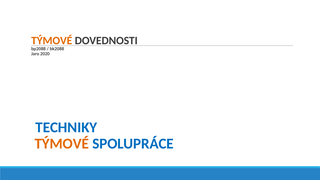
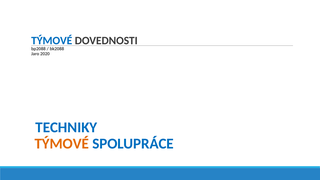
TÝMOVÉ at (52, 41) colour: orange -> blue
